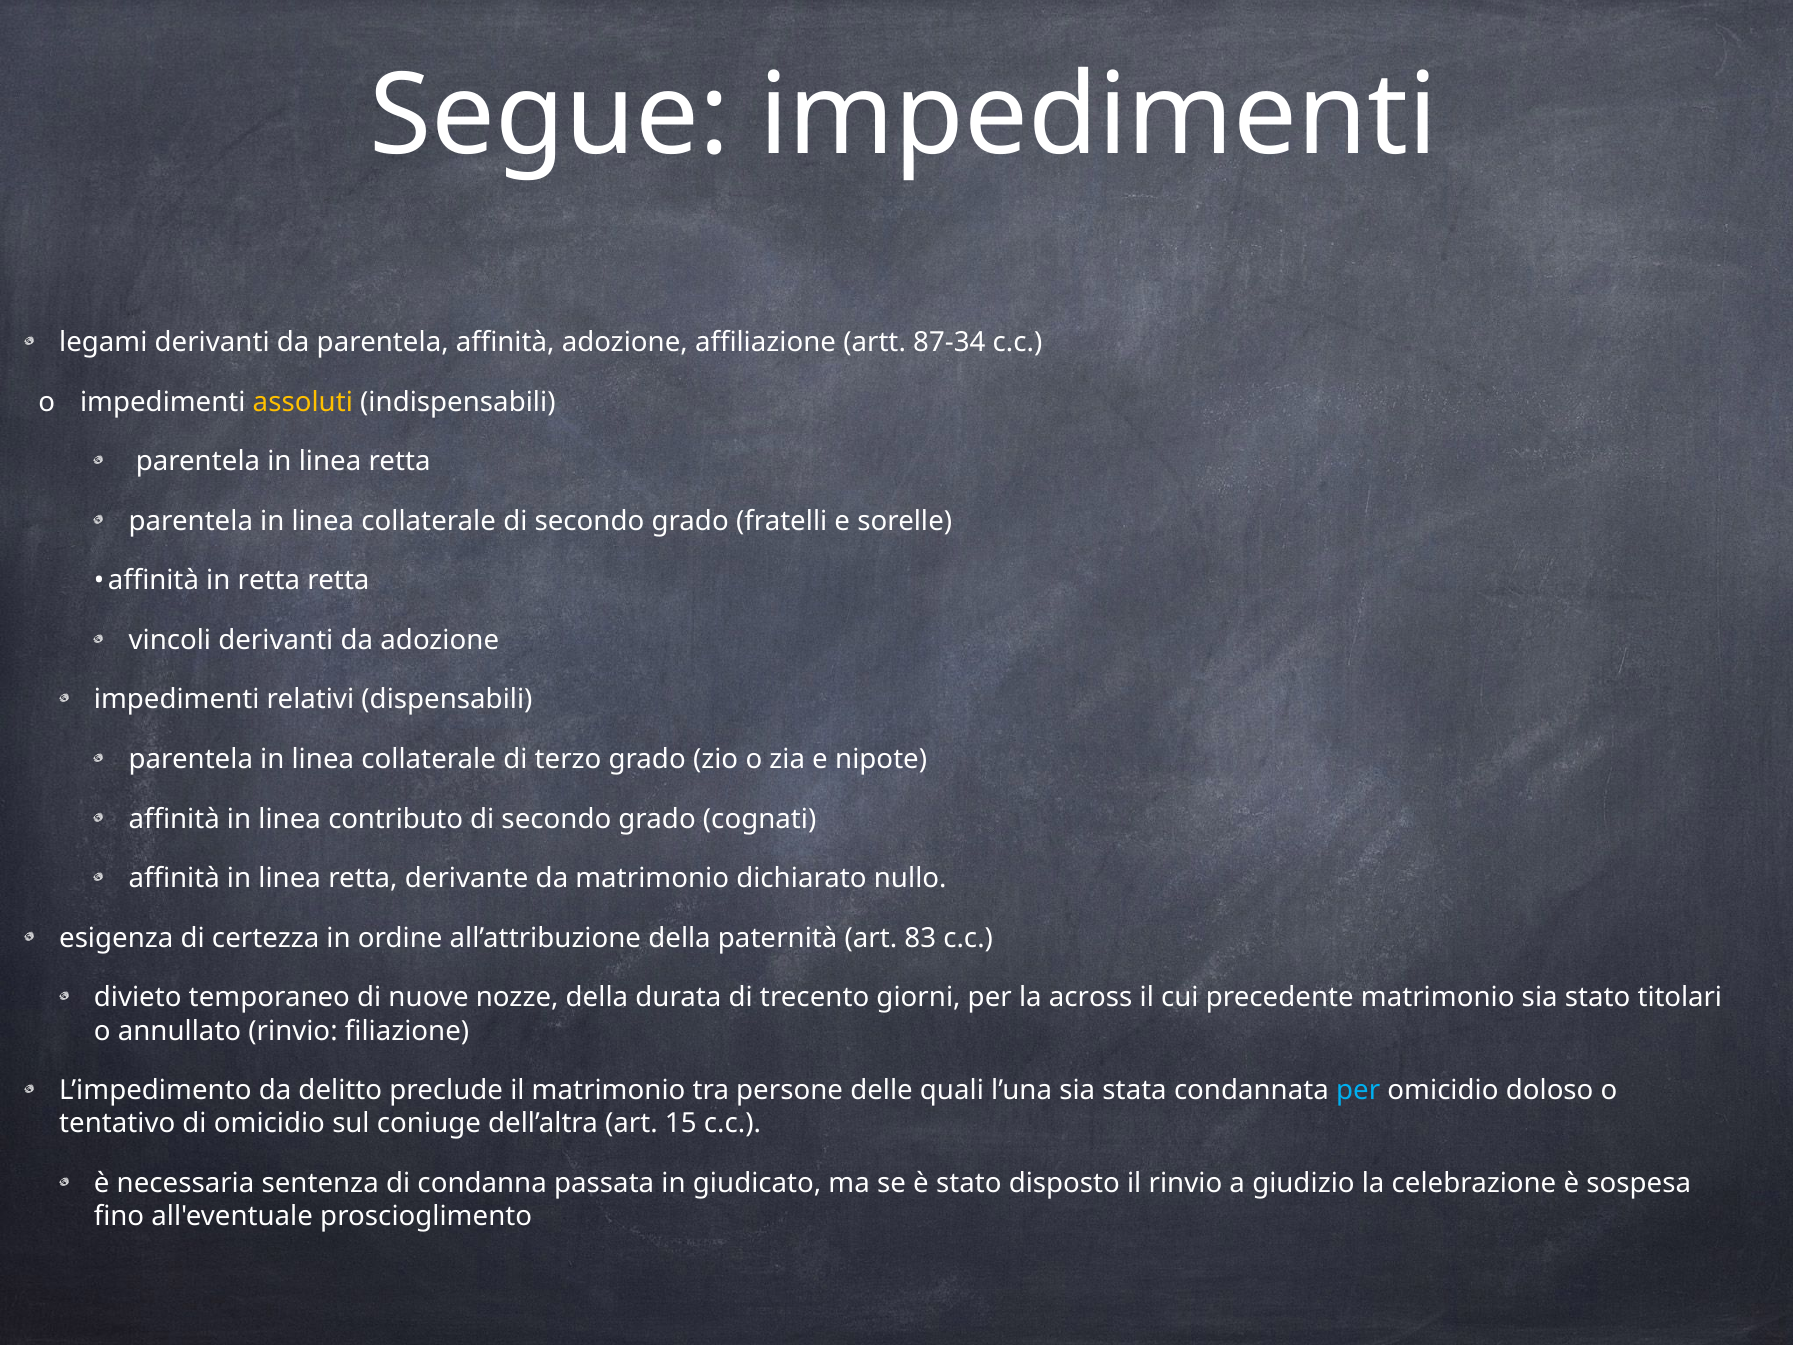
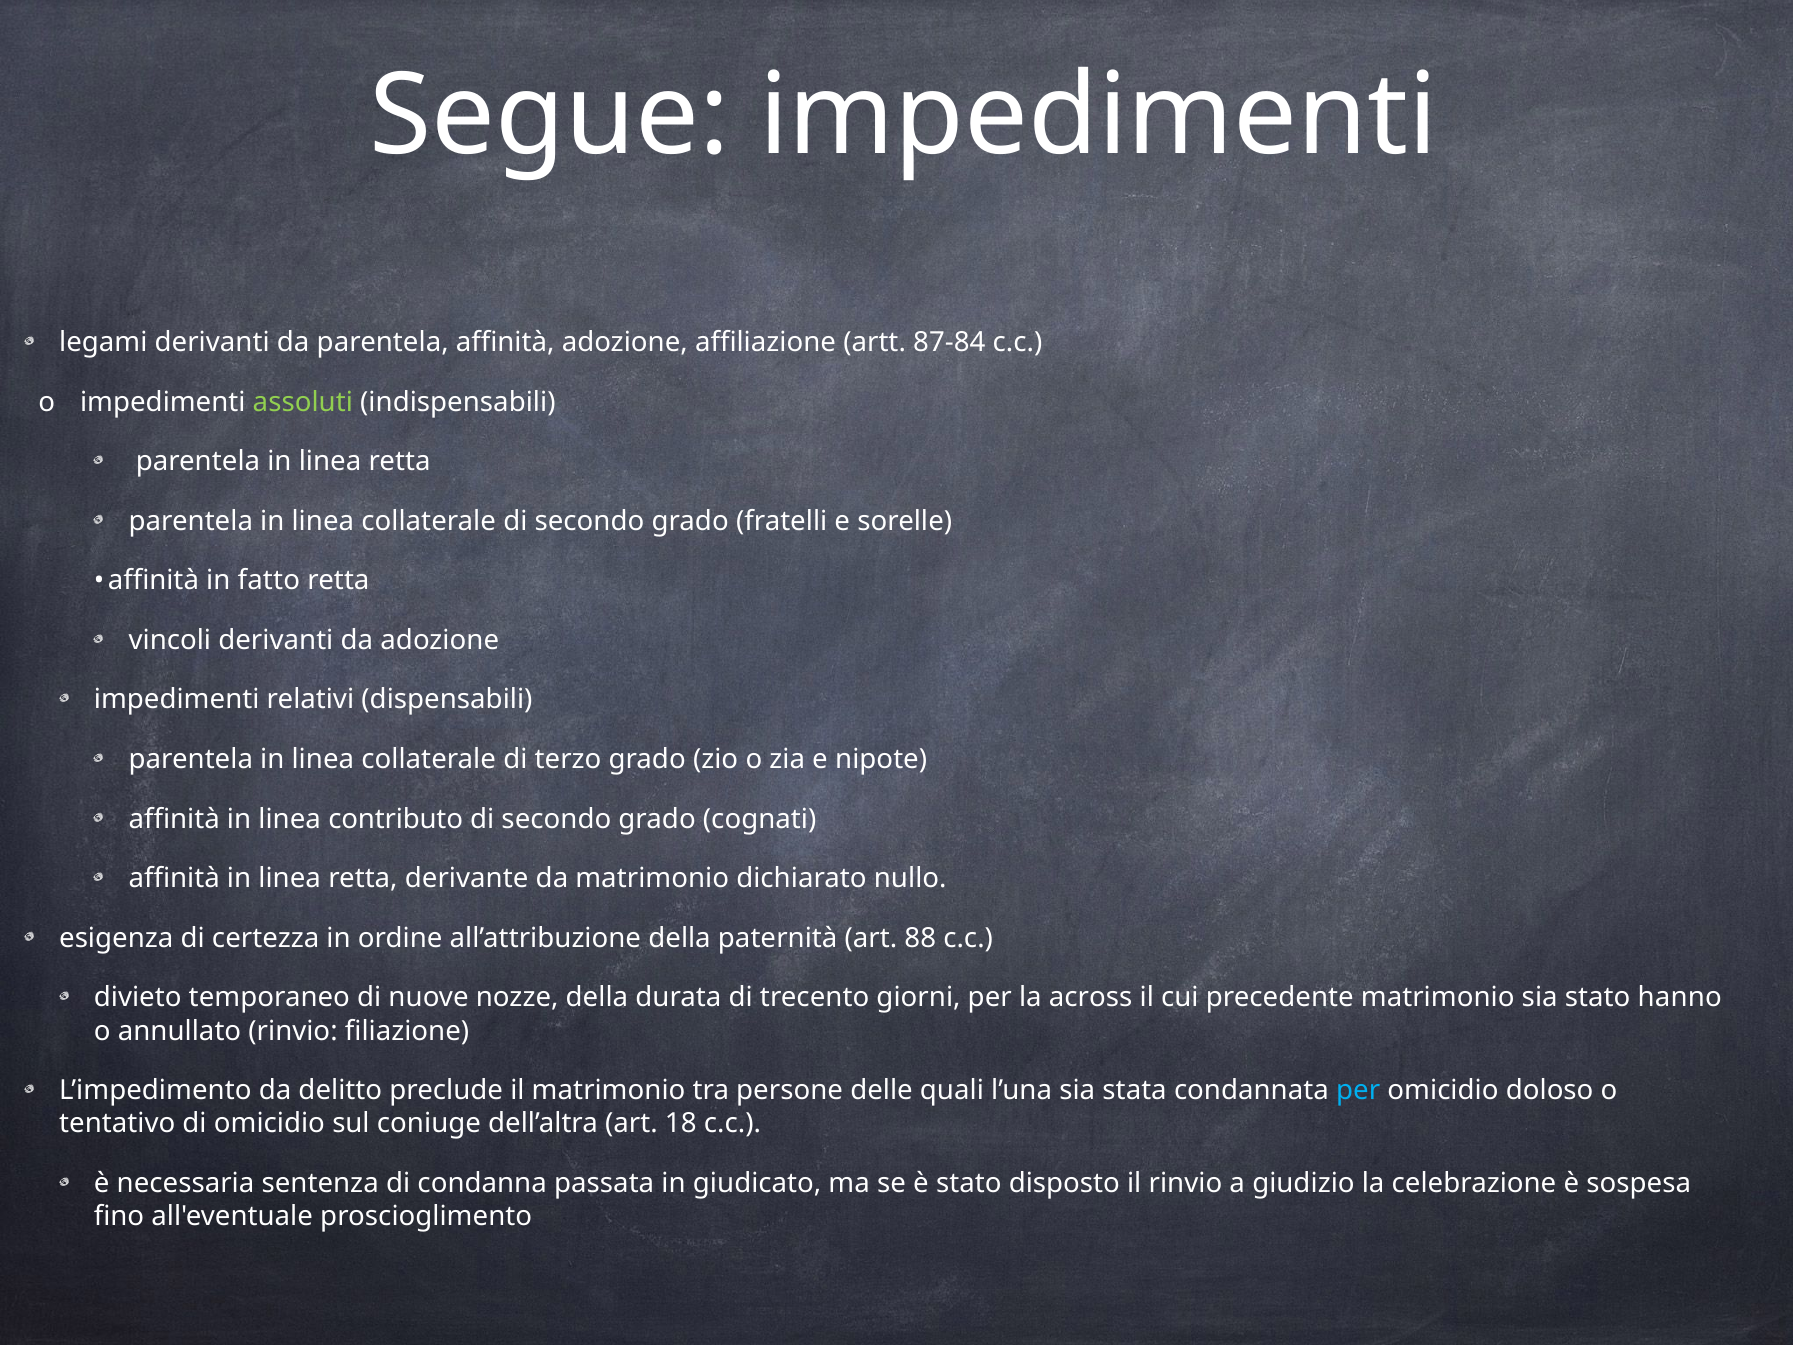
87-34: 87-34 -> 87-84
assoluti colour: yellow -> light green
in retta: retta -> fatto
83: 83 -> 88
titolari: titolari -> hanno
15: 15 -> 18
